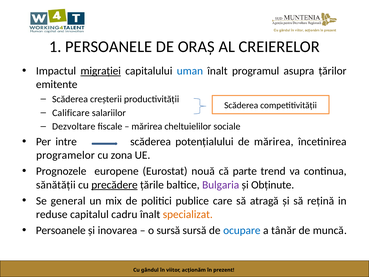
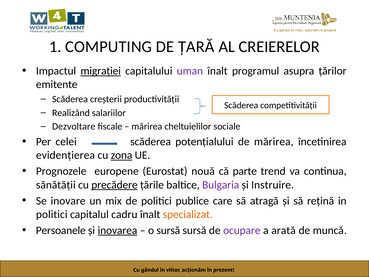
1 PERSOANELE: PERSOANELE -> COMPUTING
ORAȘ: ORAȘ -> ȚARĂ
uman colour: blue -> purple
Calificare: Calificare -> Realizând
intre: intre -> celei
programelor: programelor -> evidențierea
zona underline: none -> present
Obținute: Obținute -> Instruire
general: general -> inovare
reduse at (52, 214): reduse -> politici
inovarea underline: none -> present
ocupare colour: blue -> purple
tânăr: tânăr -> arată
